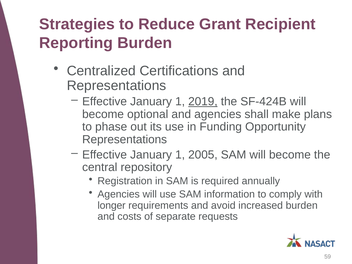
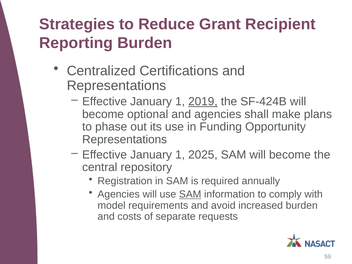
2005: 2005 -> 2025
SAM at (190, 194) underline: none -> present
longer: longer -> model
